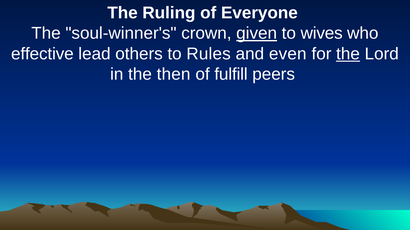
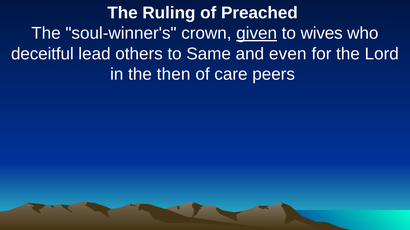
Everyone: Everyone -> Preached
effective: effective -> deceitful
Rules: Rules -> Same
the at (348, 54) underline: present -> none
fulfill: fulfill -> care
